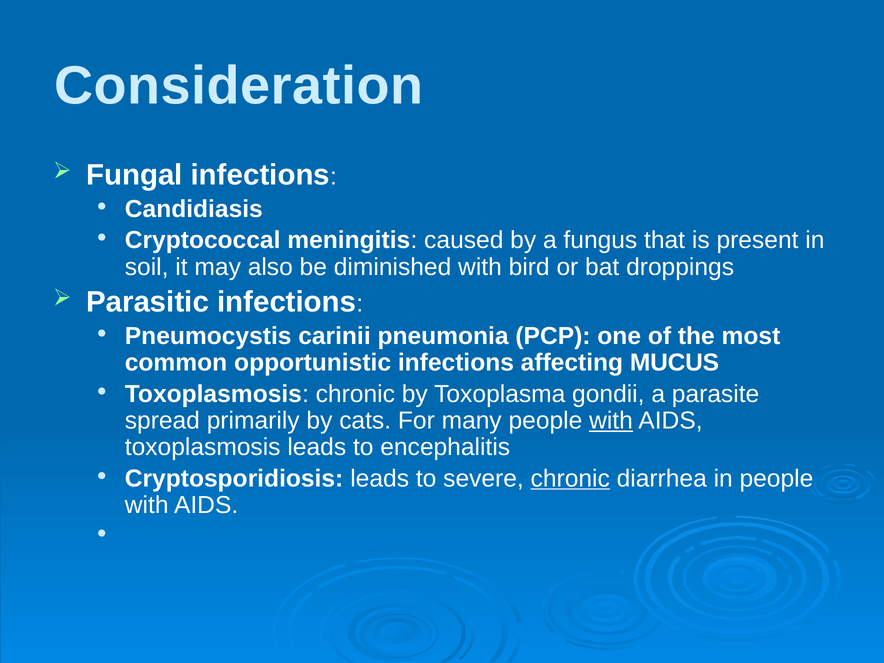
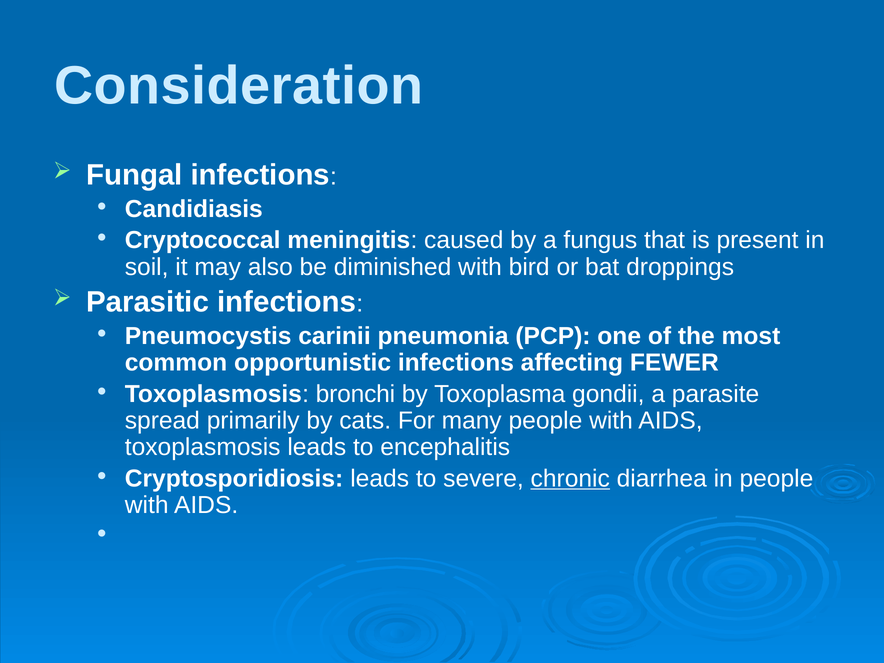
MUCUS: MUCUS -> FEWER
Toxoplasmosis chronic: chronic -> bronchi
with at (611, 420) underline: present -> none
